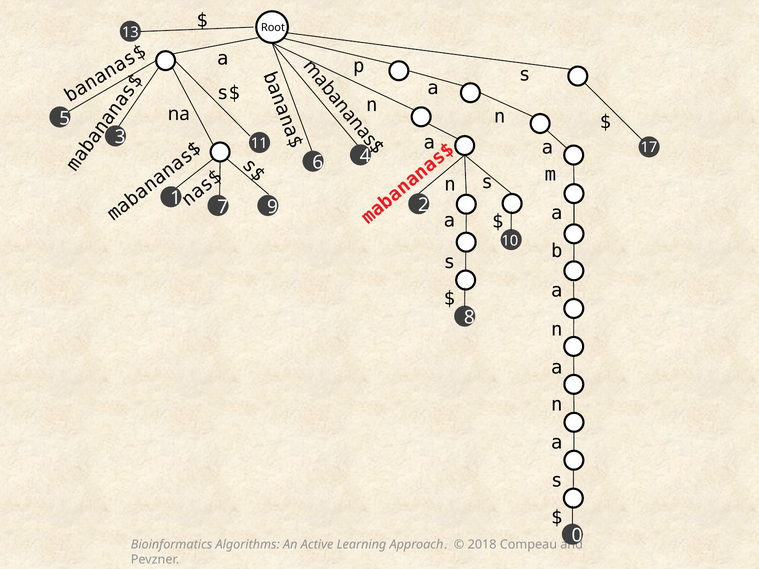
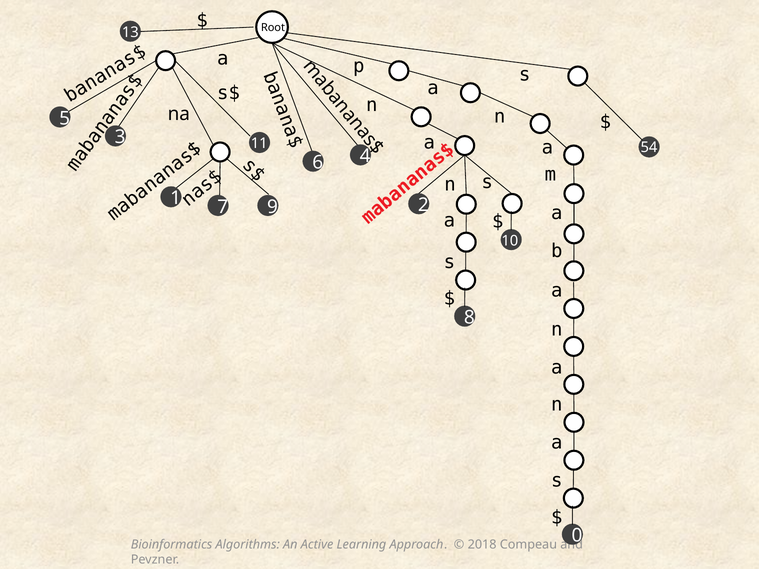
17: 17 -> 54
